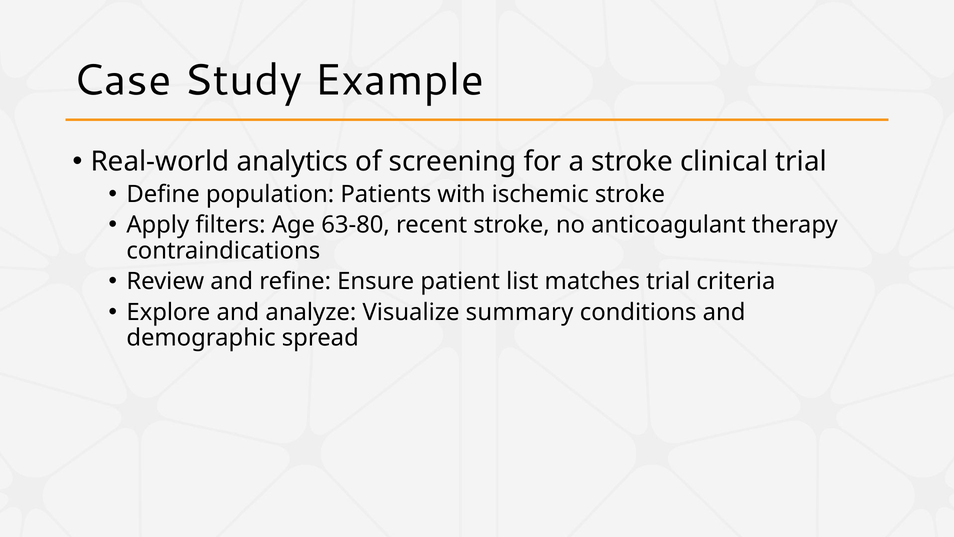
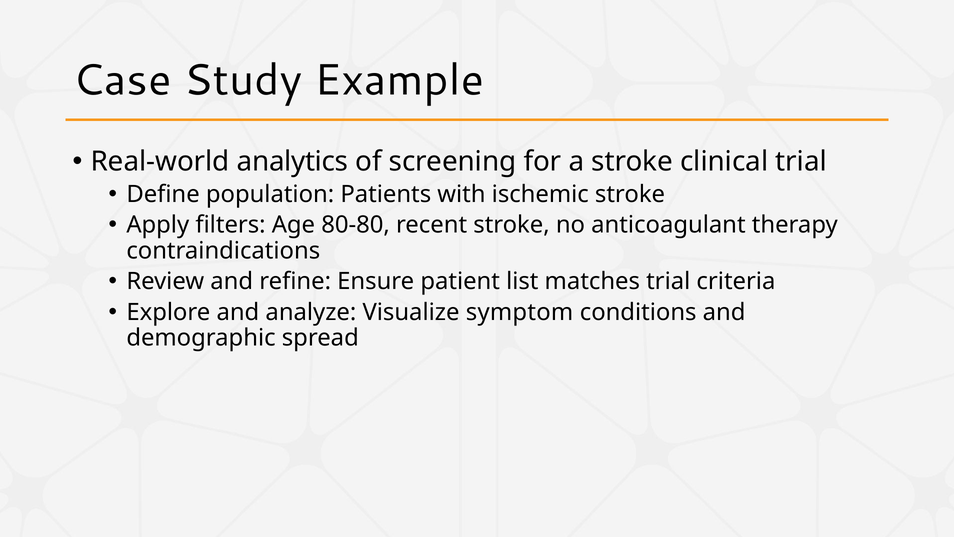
63-80: 63-80 -> 80-80
summary: summary -> symptom
